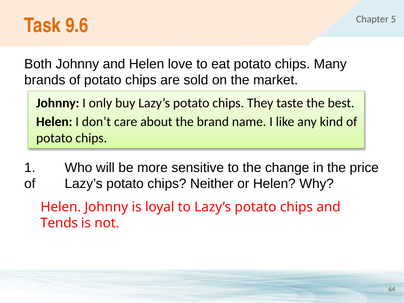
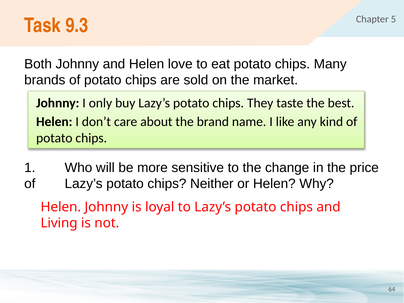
9.6: 9.6 -> 9.3
Tends: Tends -> Living
